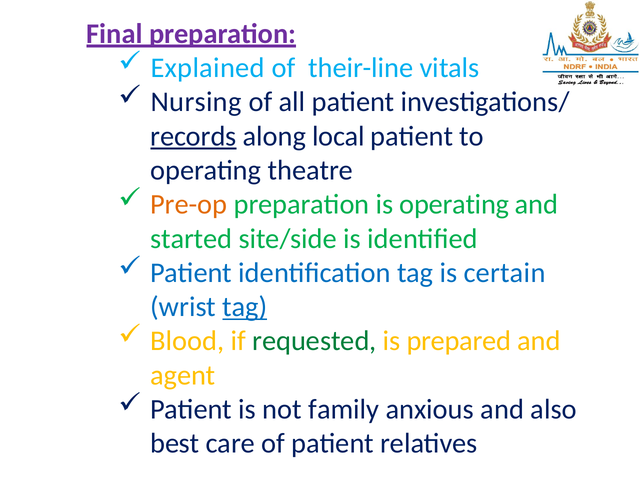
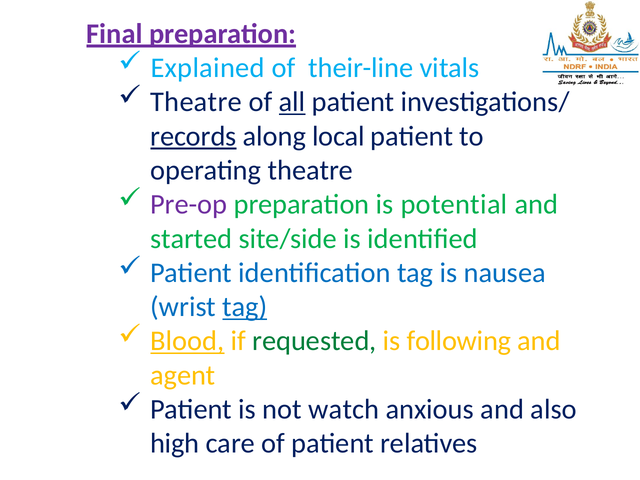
Nursing at (196, 102): Nursing -> Theatre
all underline: none -> present
Pre-op colour: orange -> purple
is operating: operating -> potential
certain: certain -> nausea
Blood underline: none -> present
prepared: prepared -> following
family: family -> watch
best: best -> high
